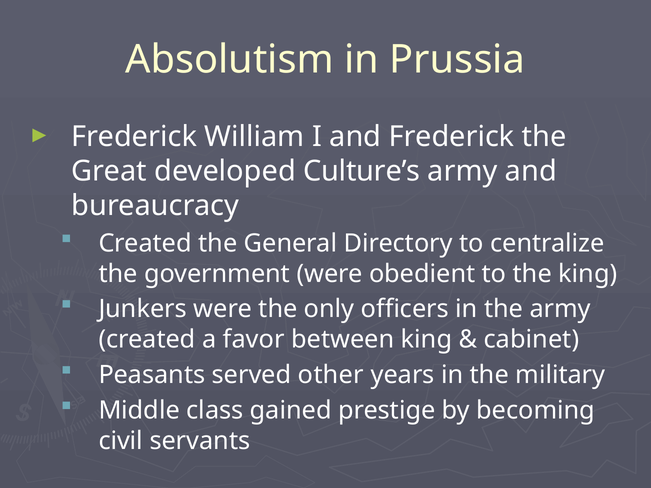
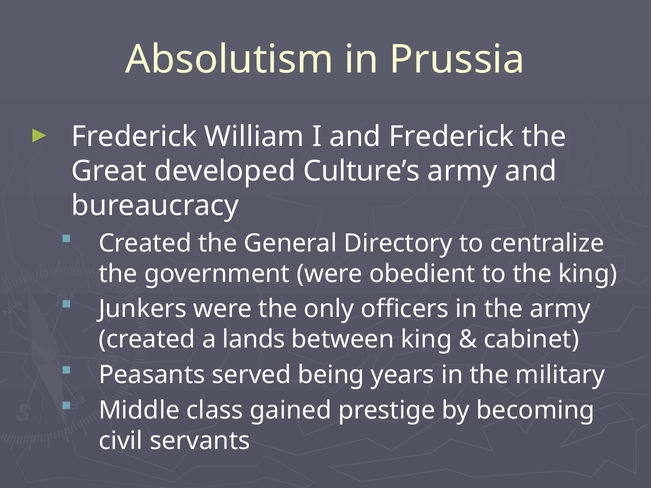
favor: favor -> lands
other: other -> being
